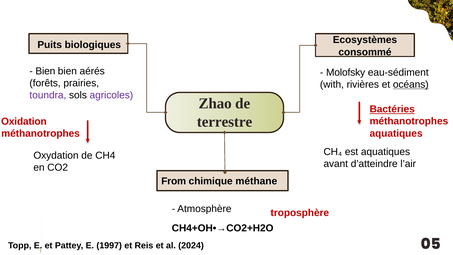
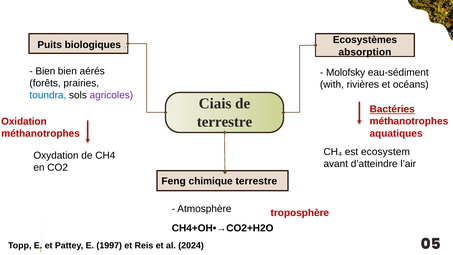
consommé: consommé -> absorption
océans underline: present -> none
toundra colour: purple -> blue
Zhao: Zhao -> Ciais
est aquatiques: aquatiques -> ecosystem
From: From -> Feng
chimique méthane: méthane -> terrestre
